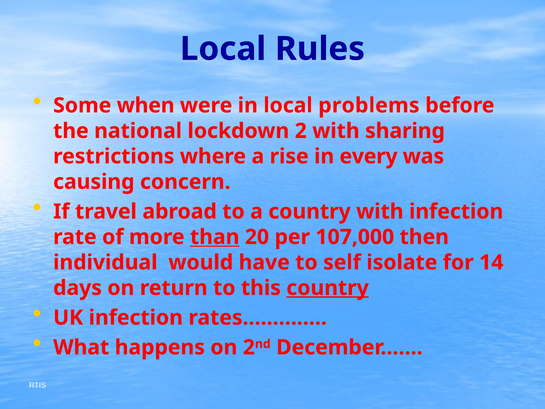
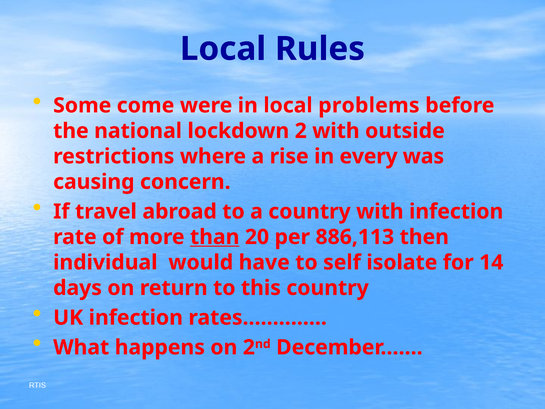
when: when -> come
sharing: sharing -> outside
107,000: 107,000 -> 886,113
country at (328, 288) underline: present -> none
